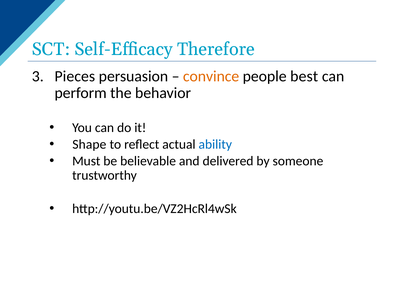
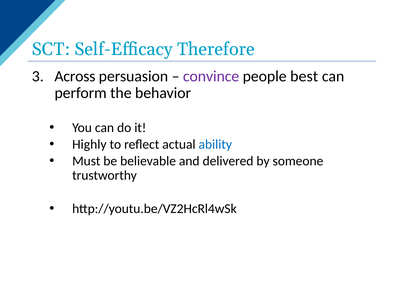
Pieces: Pieces -> Across
convince colour: orange -> purple
Shape: Shape -> Highly
